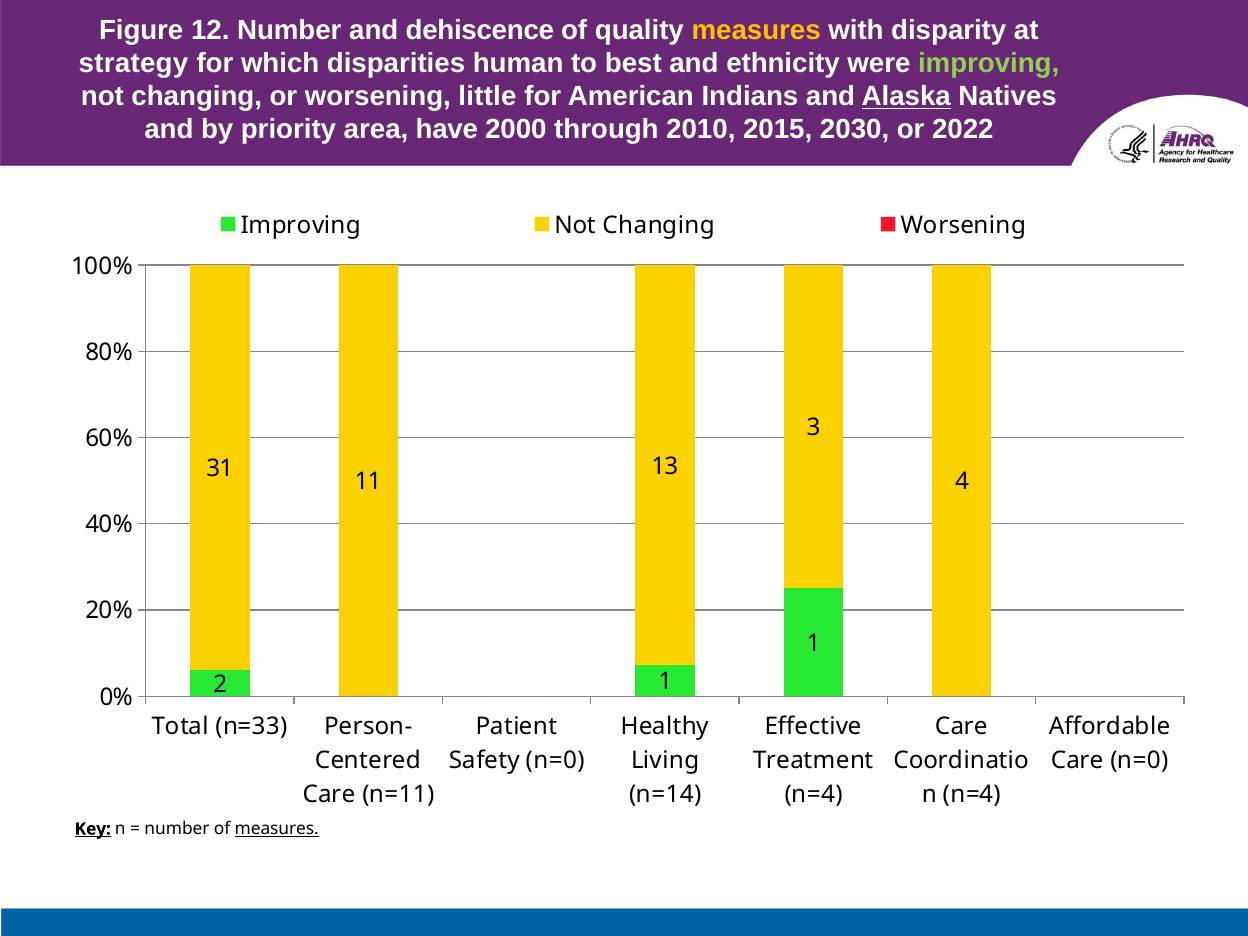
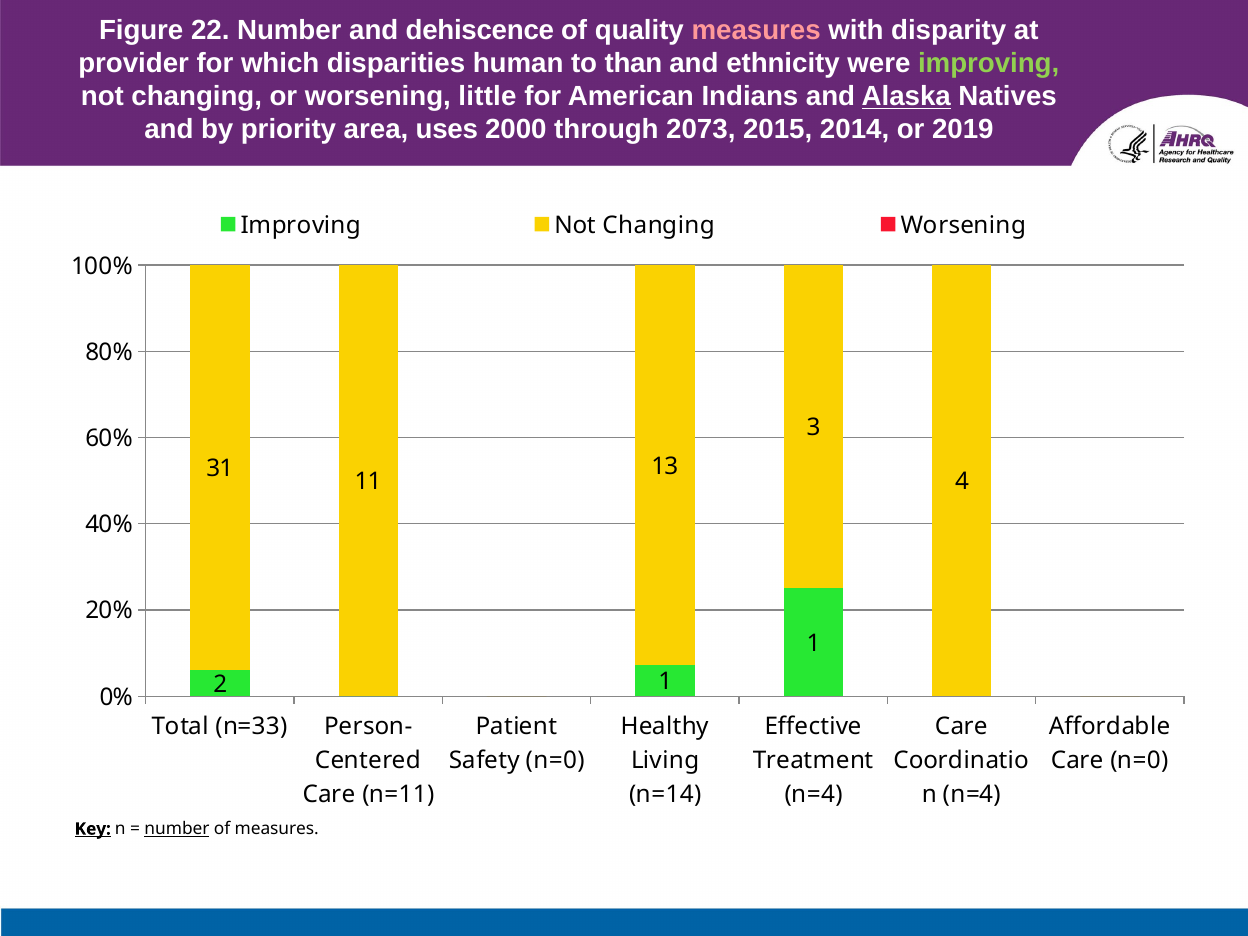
12: 12 -> 22
measures at (756, 30) colour: yellow -> pink
strategy: strategy -> provider
best: best -> than
have: have -> uses
2010: 2010 -> 2073
2030: 2030 -> 2014
2022: 2022 -> 2019
number at (177, 829) underline: none -> present
measures at (277, 829) underline: present -> none
